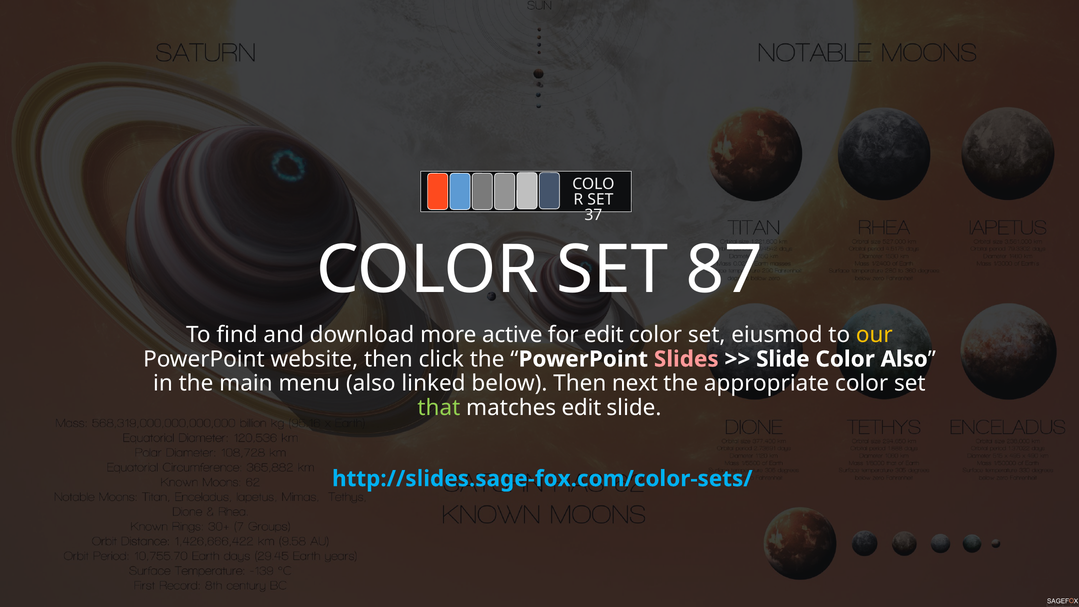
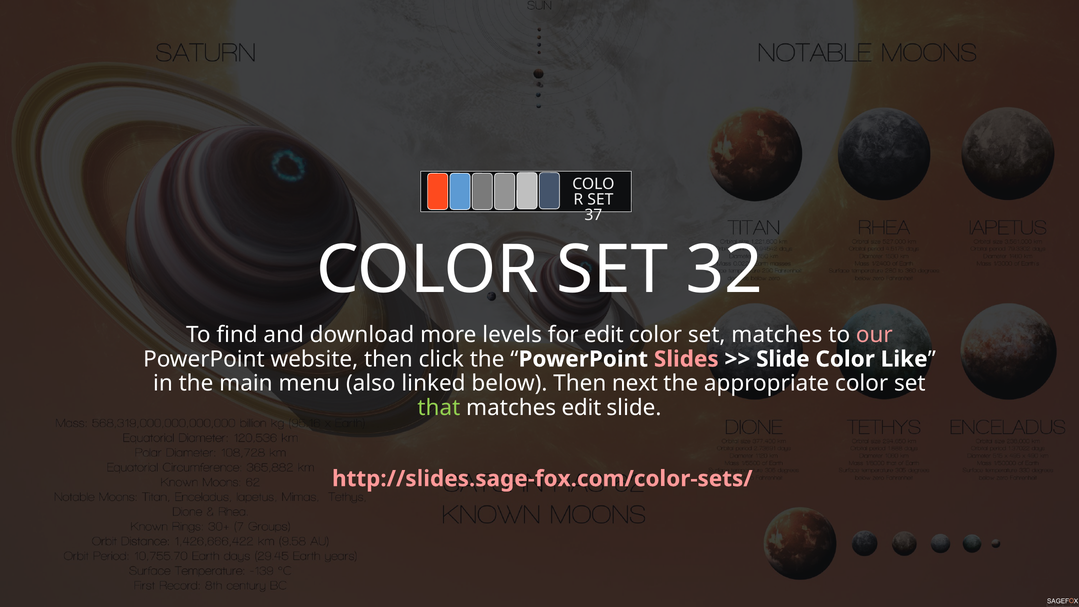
87: 87 -> 32
active: active -> levels
set eiusmod: eiusmod -> matches
our colour: yellow -> pink
Color Also: Also -> Like
http://slides.sage-fox.com/color-sets/ colour: light blue -> pink
